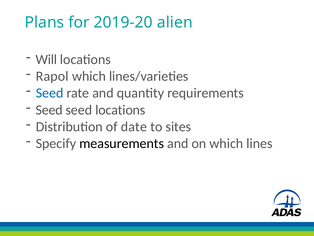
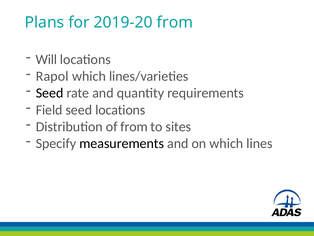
2019-20 alien: alien -> from
Seed at (50, 93) colour: blue -> black
Seed at (49, 110): Seed -> Field
of date: date -> from
